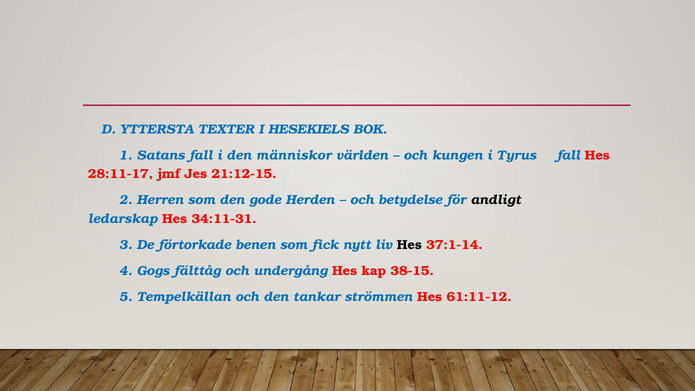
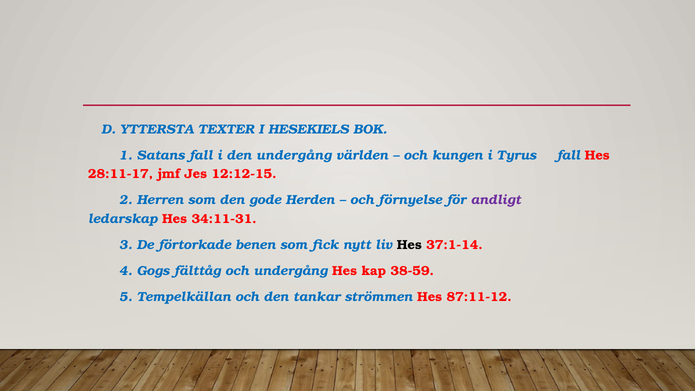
den människor: människor -> undergång
21:12-15: 21:12-15 -> 12:12-15
betydelse: betydelse -> förnyelse
andligt colour: black -> purple
38-15: 38-15 -> 38-59
61:11-12: 61:11-12 -> 87:11-12
